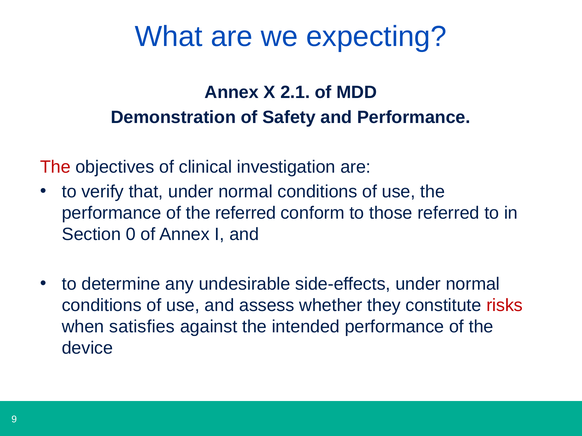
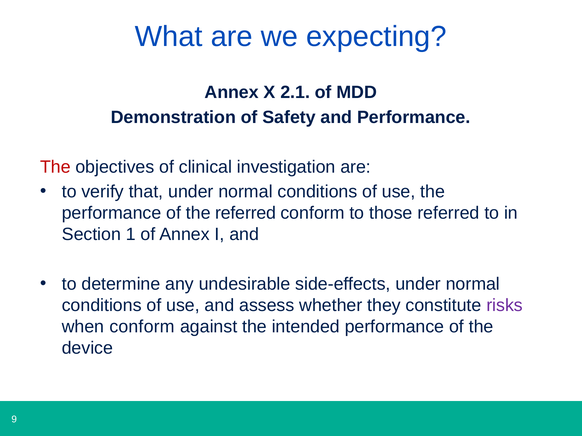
0: 0 -> 1
risks colour: red -> purple
when satisfies: satisfies -> conform
